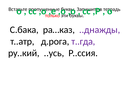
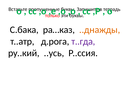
..днажды colour: purple -> orange
